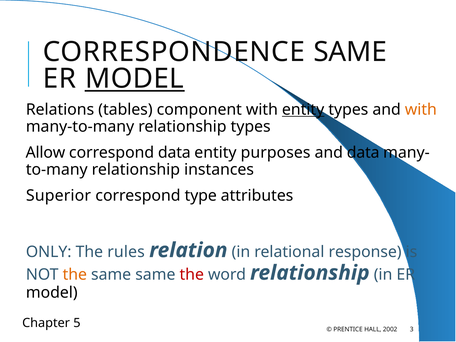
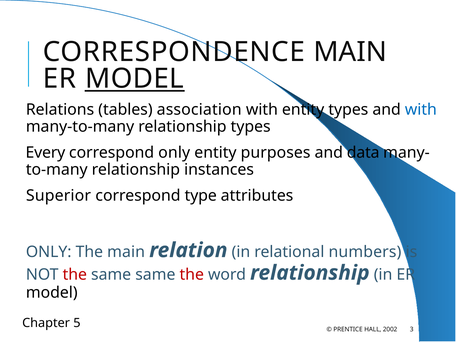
CORRESPONDENCE SAME: SAME -> MAIN
component: component -> association
entity at (303, 110) underline: present -> none
with at (421, 110) colour: orange -> blue
Allow: Allow -> Every
correspond data: data -> only
The rules: rules -> main
response: response -> numbers
the at (75, 274) colour: orange -> red
